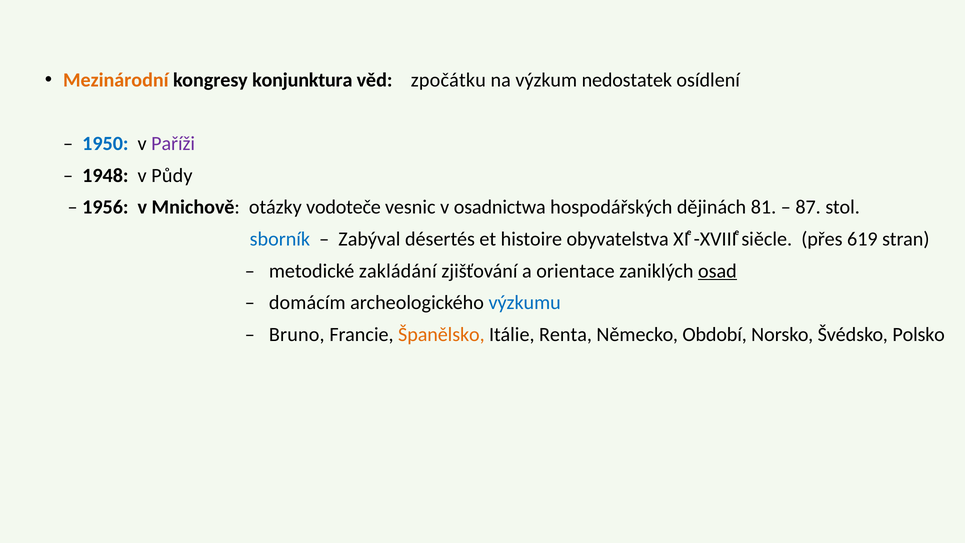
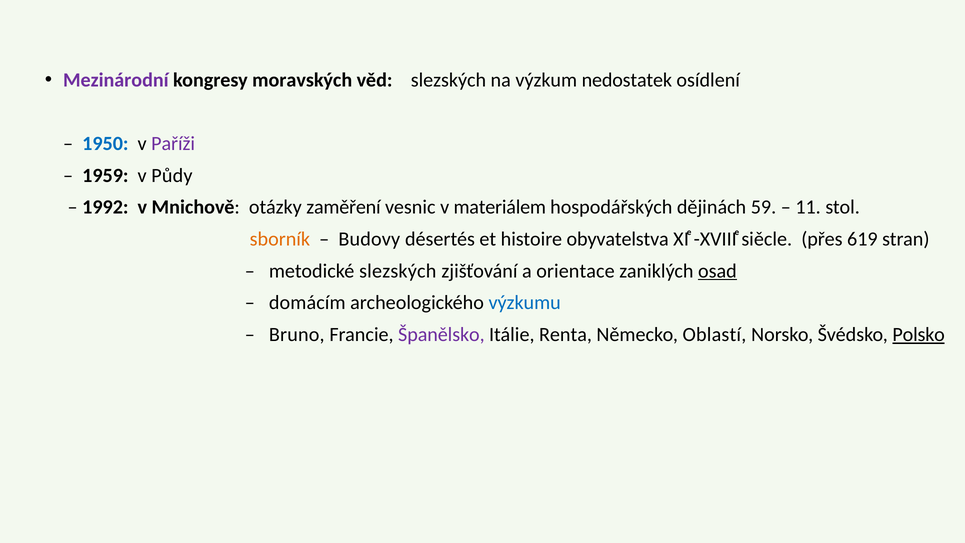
Mezinárodní colour: orange -> purple
konjunktura: konjunktura -> moravských
věd zpočátku: zpočátku -> slezských
1948: 1948 -> 1959
1956: 1956 -> 1992
vodoteče: vodoteče -> zaměření
osadnictwa: osadnictwa -> materiálem
81: 81 -> 59
87: 87 -> 11
sborník colour: blue -> orange
Zabýval: Zabýval -> Budovy
metodické zakládání: zakládání -> slezských
Španělsko colour: orange -> purple
Období: Období -> Oblastí
Polsko underline: none -> present
